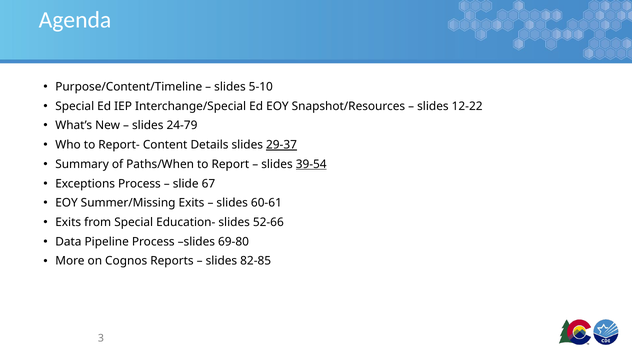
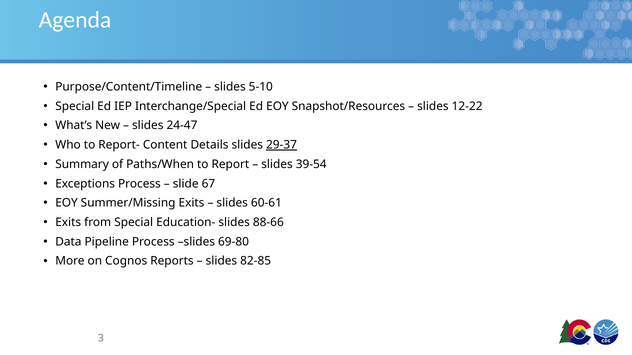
24-79: 24-79 -> 24-47
39-54 underline: present -> none
52-66: 52-66 -> 88-66
